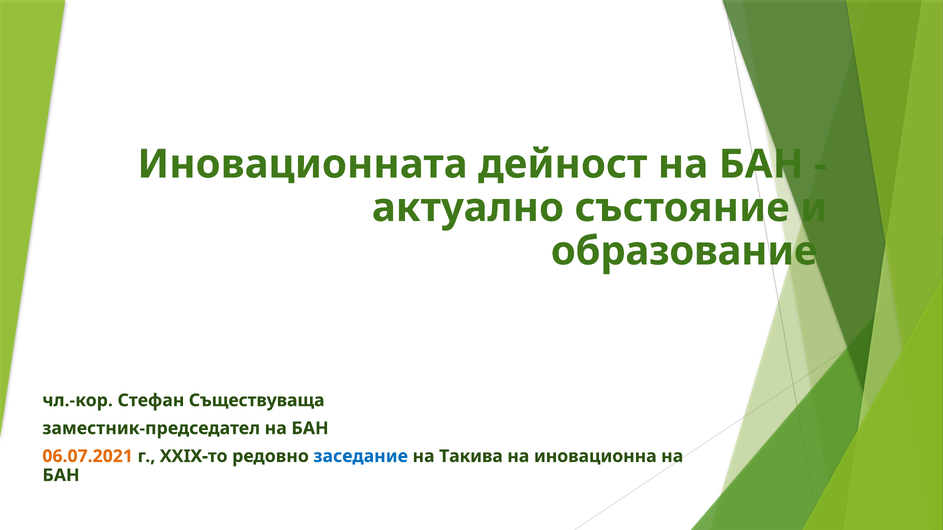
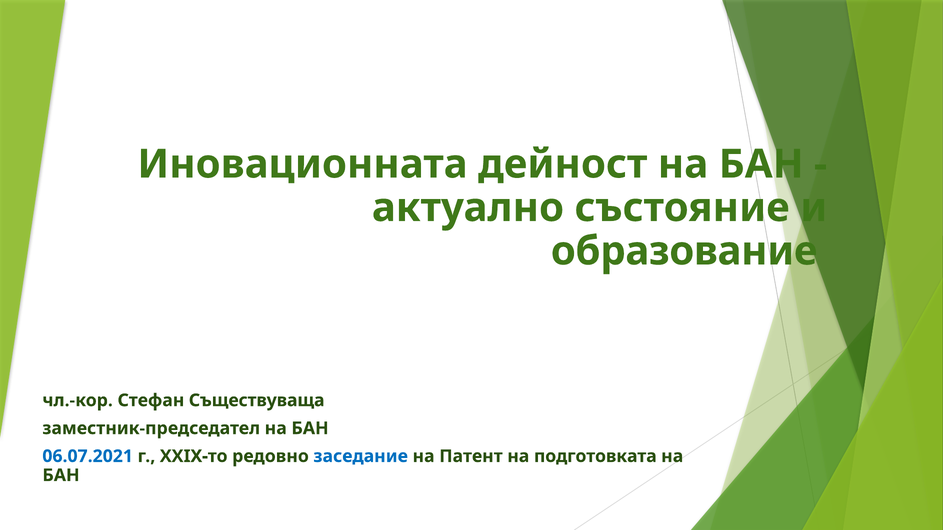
06.07.2021 colour: orange -> blue
Такива: Такива -> Патент
иновационна: иновационна -> подготовката
